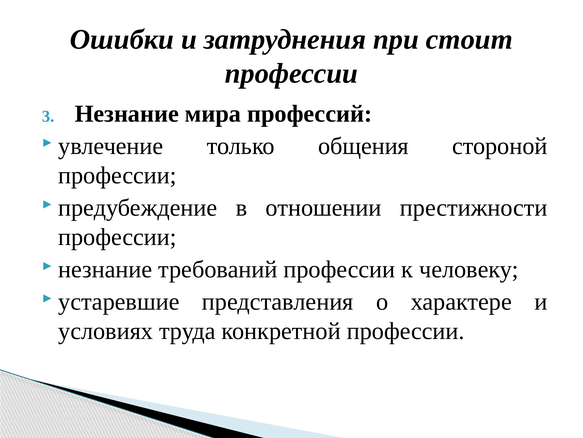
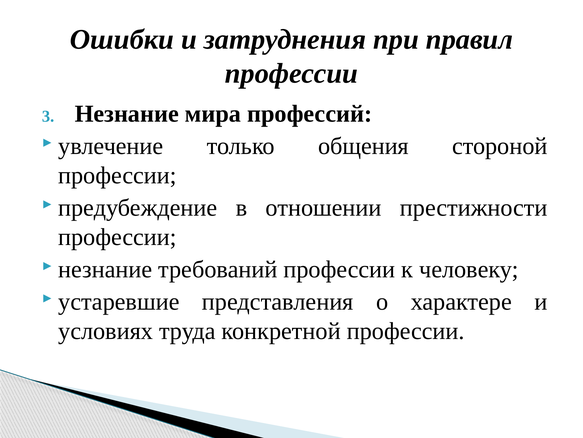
стоит: стоит -> правил
